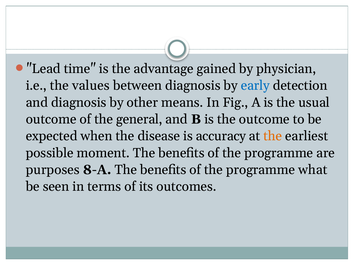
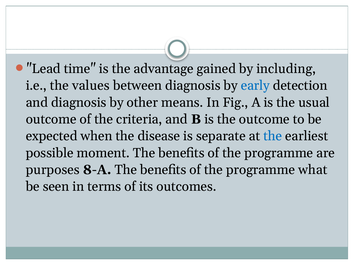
physician: physician -> including
general: general -> criteria
accuracy: accuracy -> separate
the at (273, 136) colour: orange -> blue
